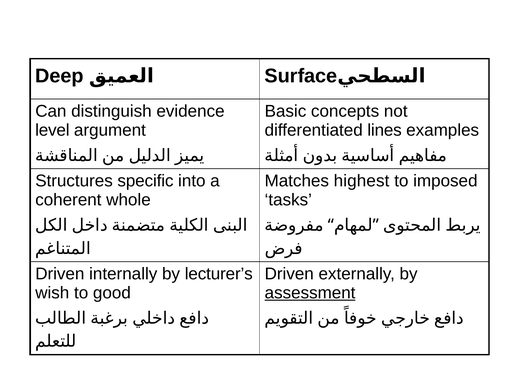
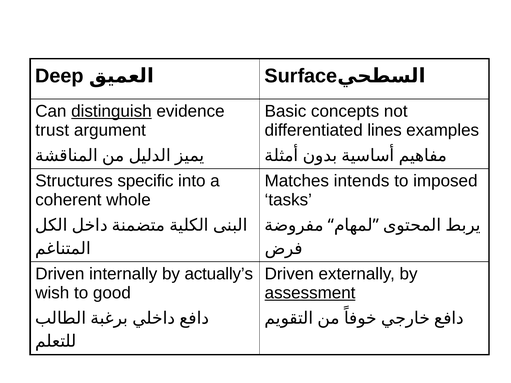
distinguish underline: none -> present
level: level -> trust
highest: highest -> intends
lecturer’s: lecturer’s -> actually’s
